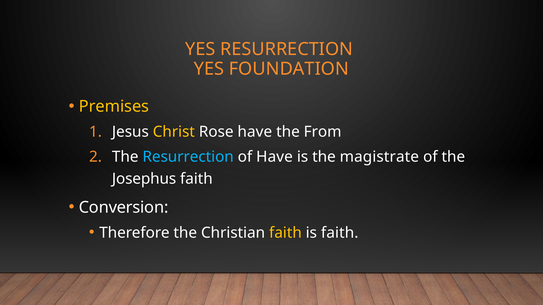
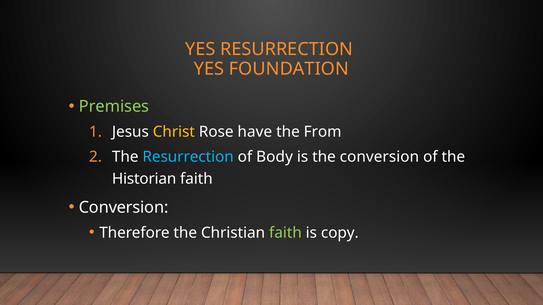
Premises colour: yellow -> light green
of Have: Have -> Body
the magistrate: magistrate -> conversion
Josephus: Josephus -> Historian
faith at (285, 233) colour: yellow -> light green
is faith: faith -> copy
